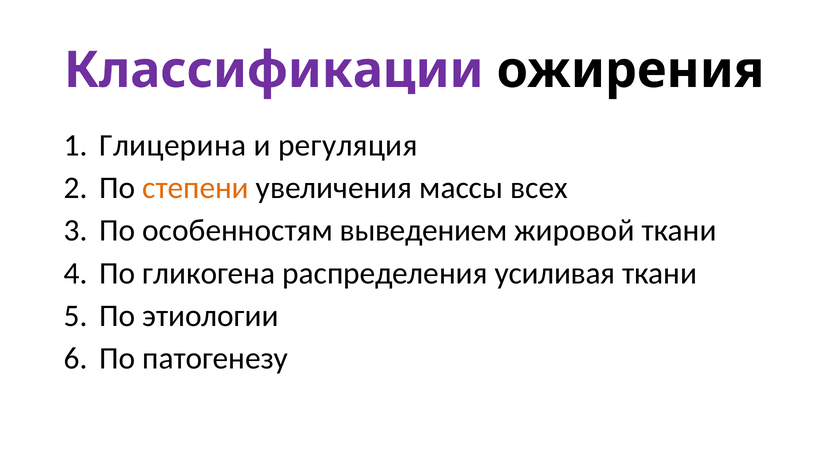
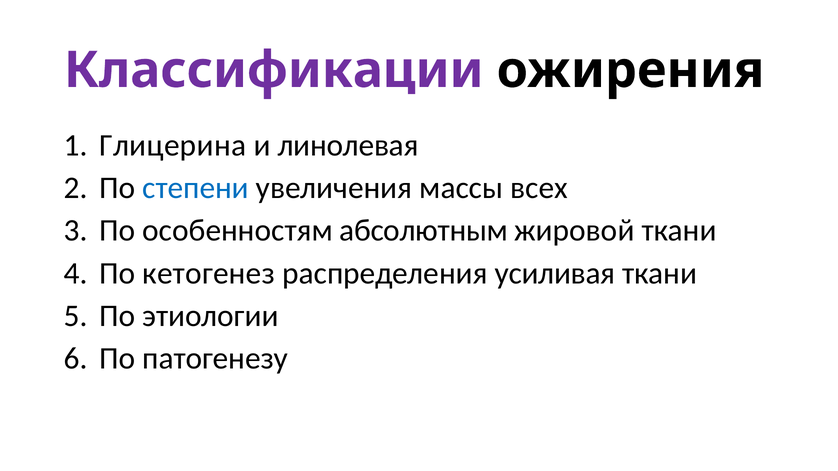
регуляция: регуляция -> линолевая
степени colour: orange -> blue
выведением: выведением -> абсолютным
гликогена: гликогена -> кетогенез
